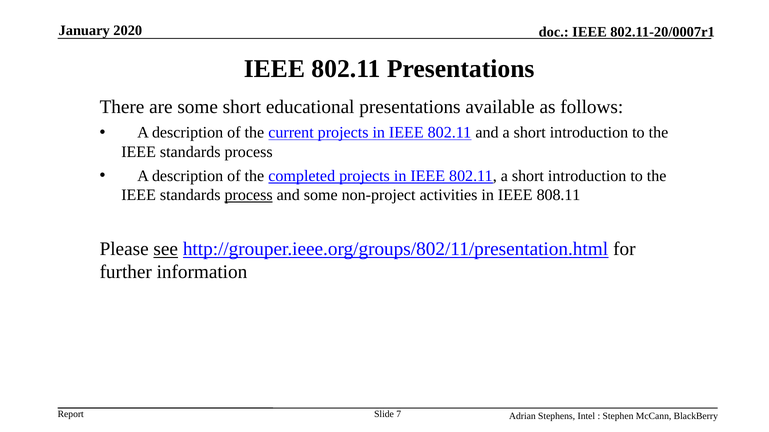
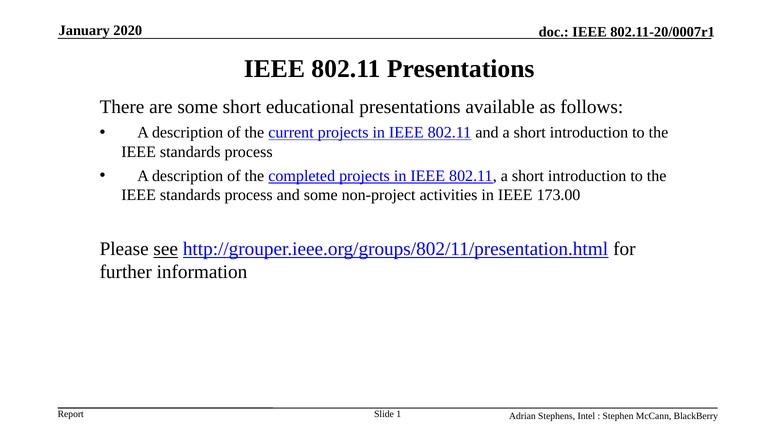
process at (249, 195) underline: present -> none
808.11: 808.11 -> 173.00
7: 7 -> 1
